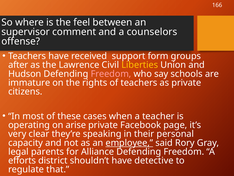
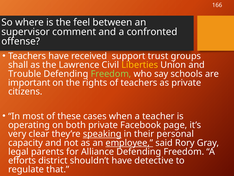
counselors: counselors -> confronted
form: form -> trust
after: after -> shall
Hudson: Hudson -> Trouble
Freedom at (111, 74) colour: pink -> light green
immature: immature -> important
arise: arise -> both
speaking underline: none -> present
